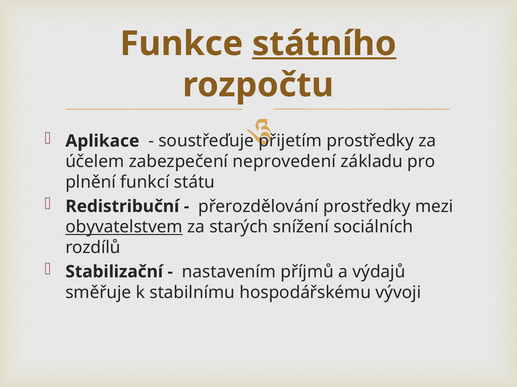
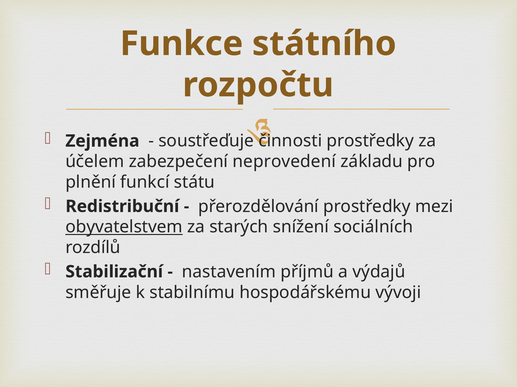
státního underline: present -> none
Aplikace: Aplikace -> Zejména
přijetím: přijetím -> činnosti
